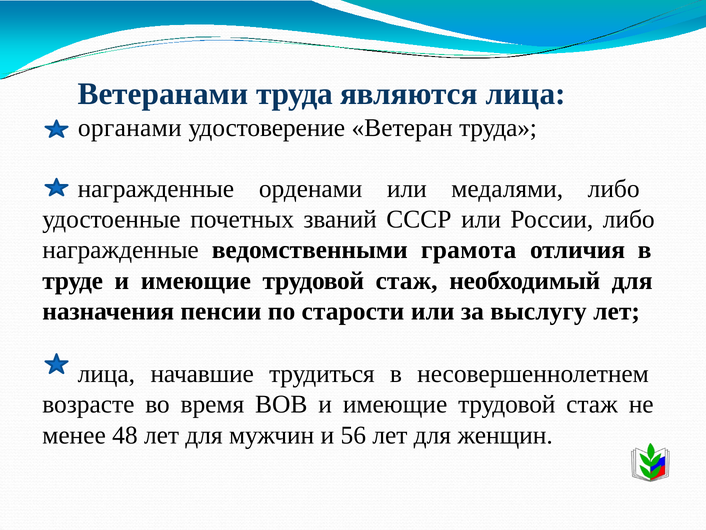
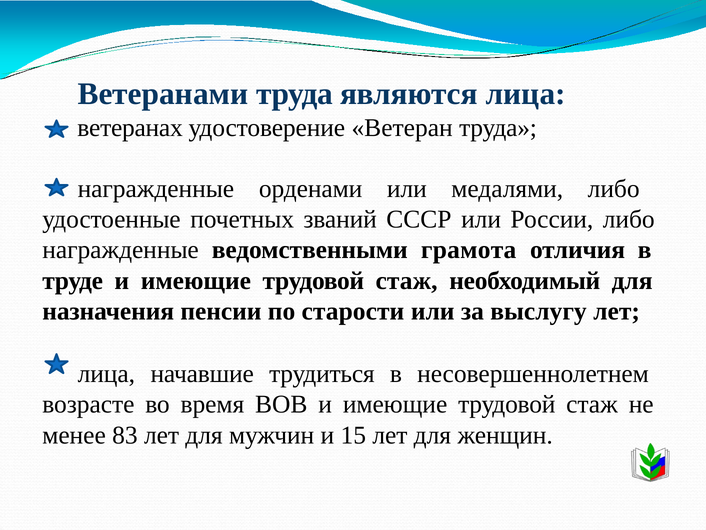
органами: органами -> ветеранах
48: 48 -> 83
56: 56 -> 15
